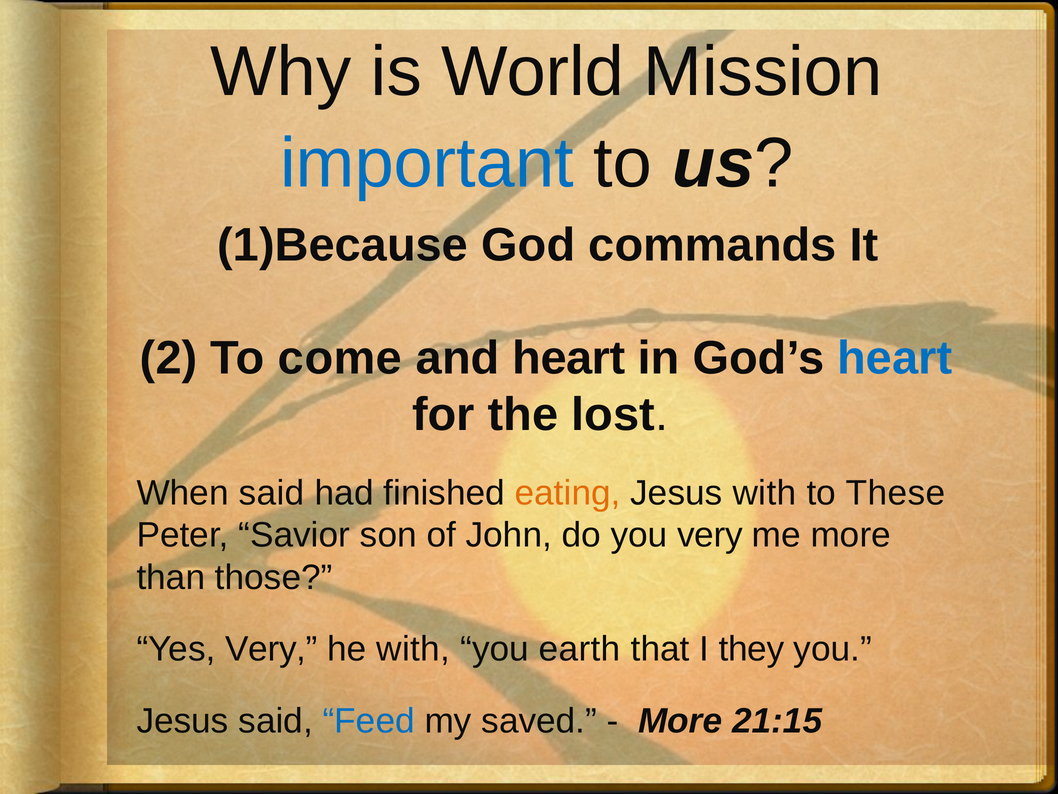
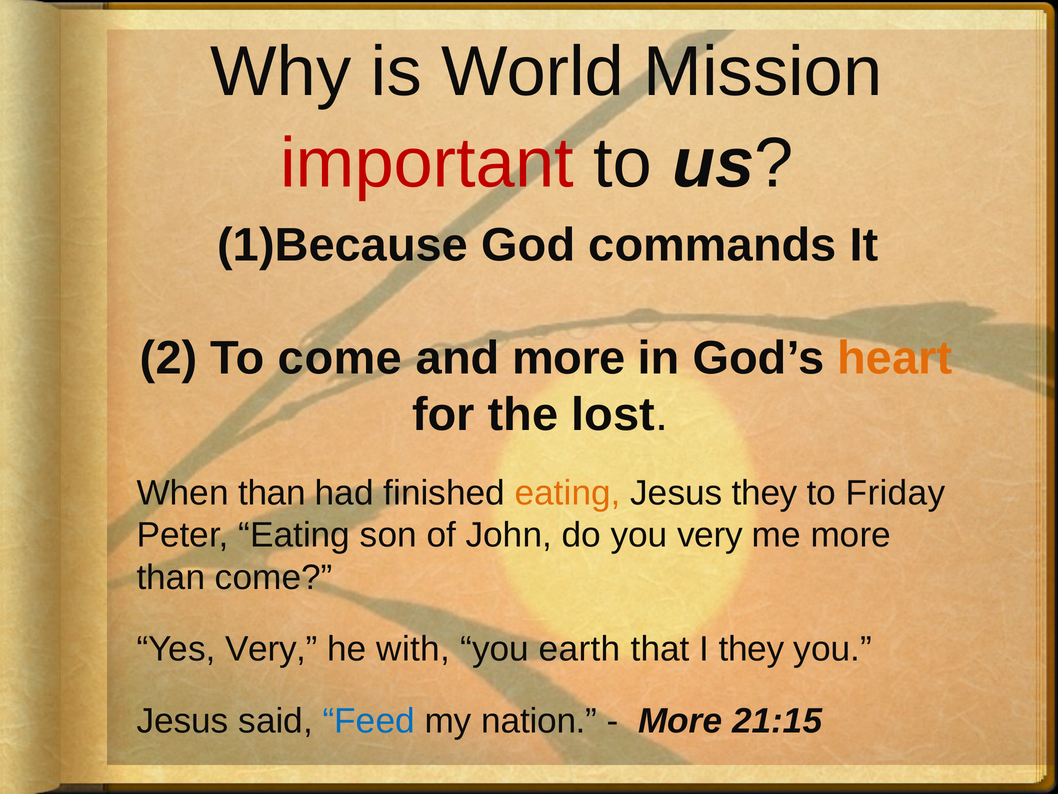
important colour: blue -> red
and heart: heart -> more
heart at (895, 358) colour: blue -> orange
When said: said -> than
Jesus with: with -> they
These: These -> Friday
Peter Savior: Savior -> Eating
than those: those -> come
saved: saved -> nation
